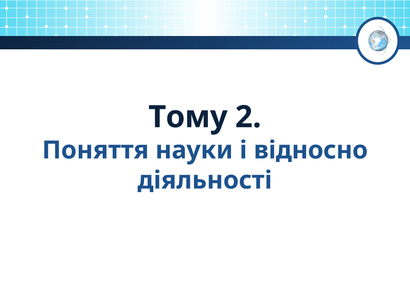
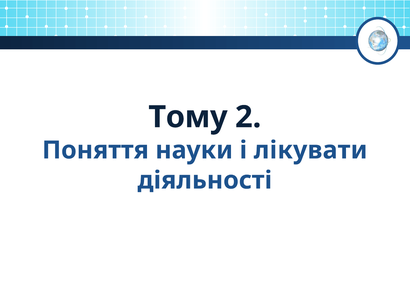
відносно: відносно -> лікувати
